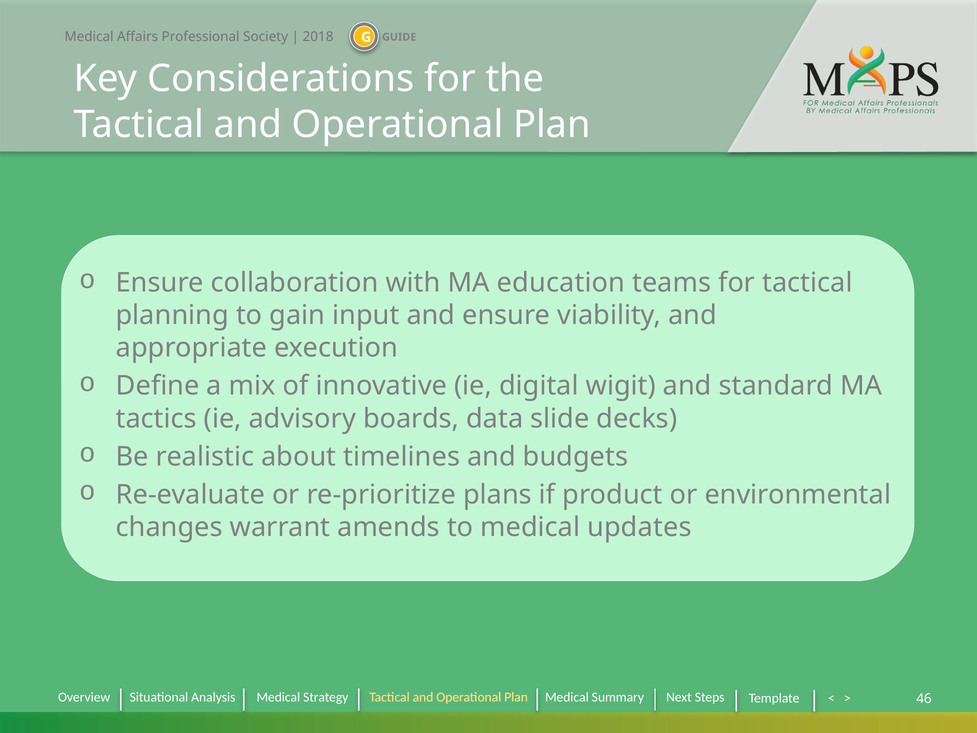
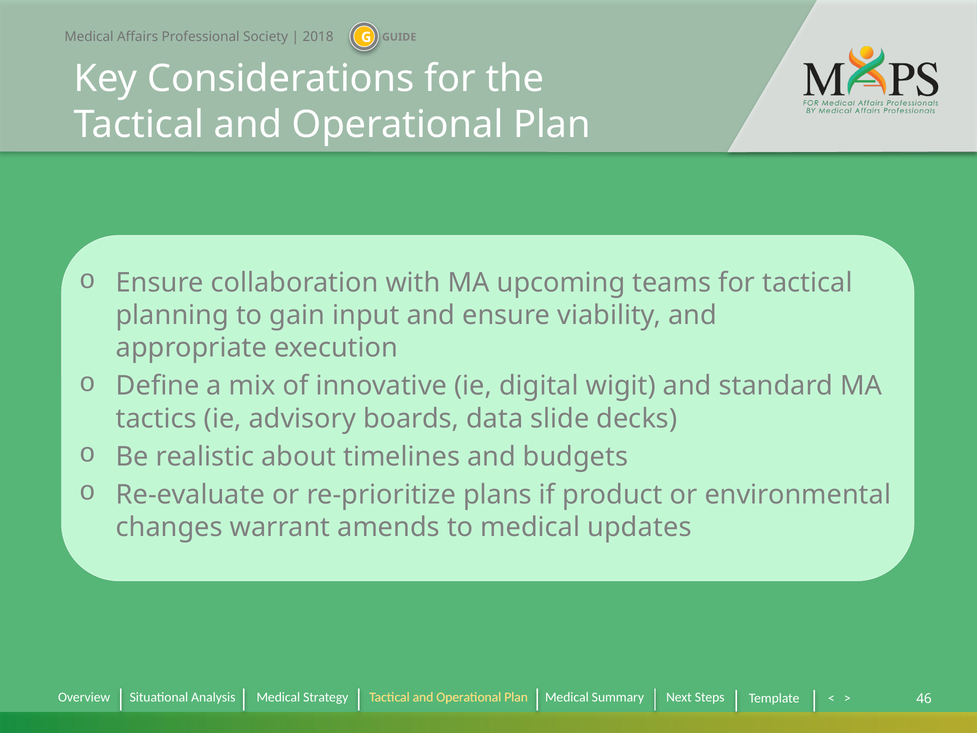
education: education -> upcoming
